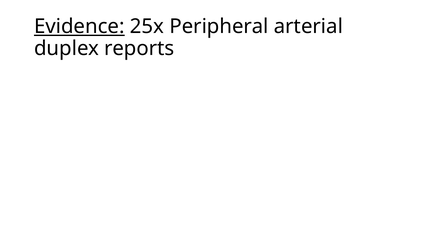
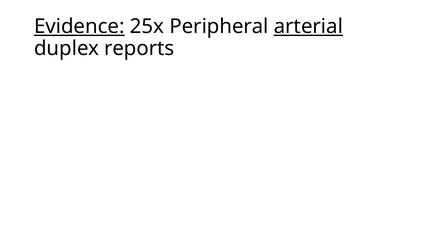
arterial underline: none -> present
